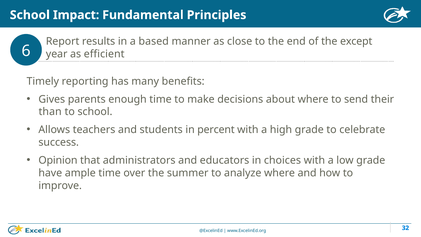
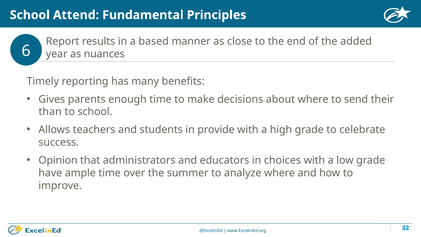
Impact: Impact -> Attend
except: except -> added
efficient: efficient -> nuances
percent: percent -> provide
